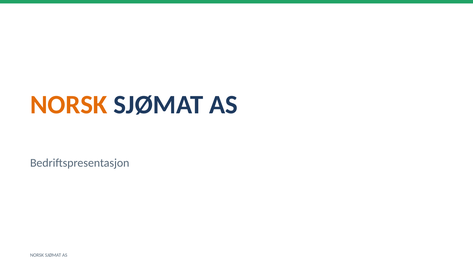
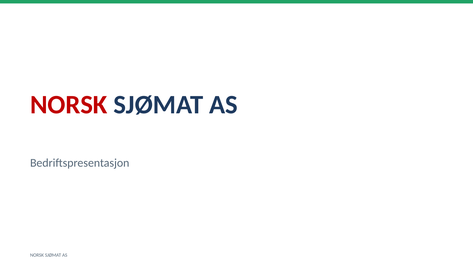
NORSK at (69, 105) colour: orange -> red
